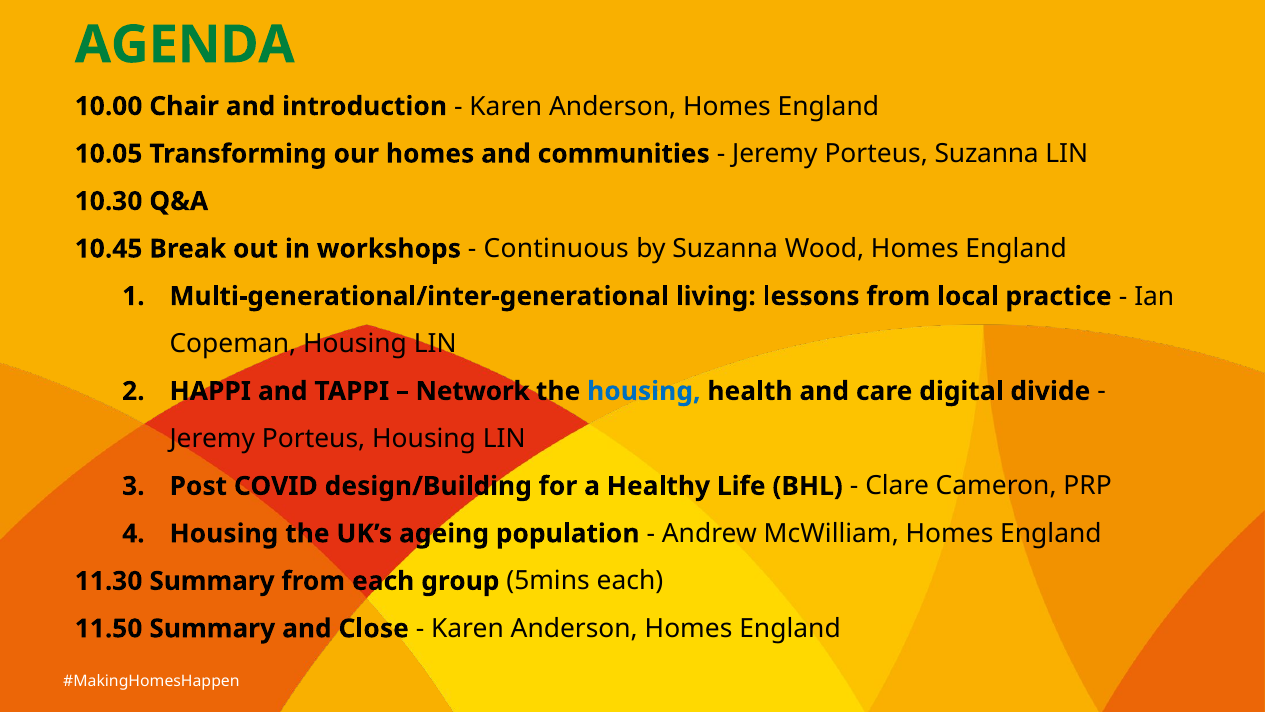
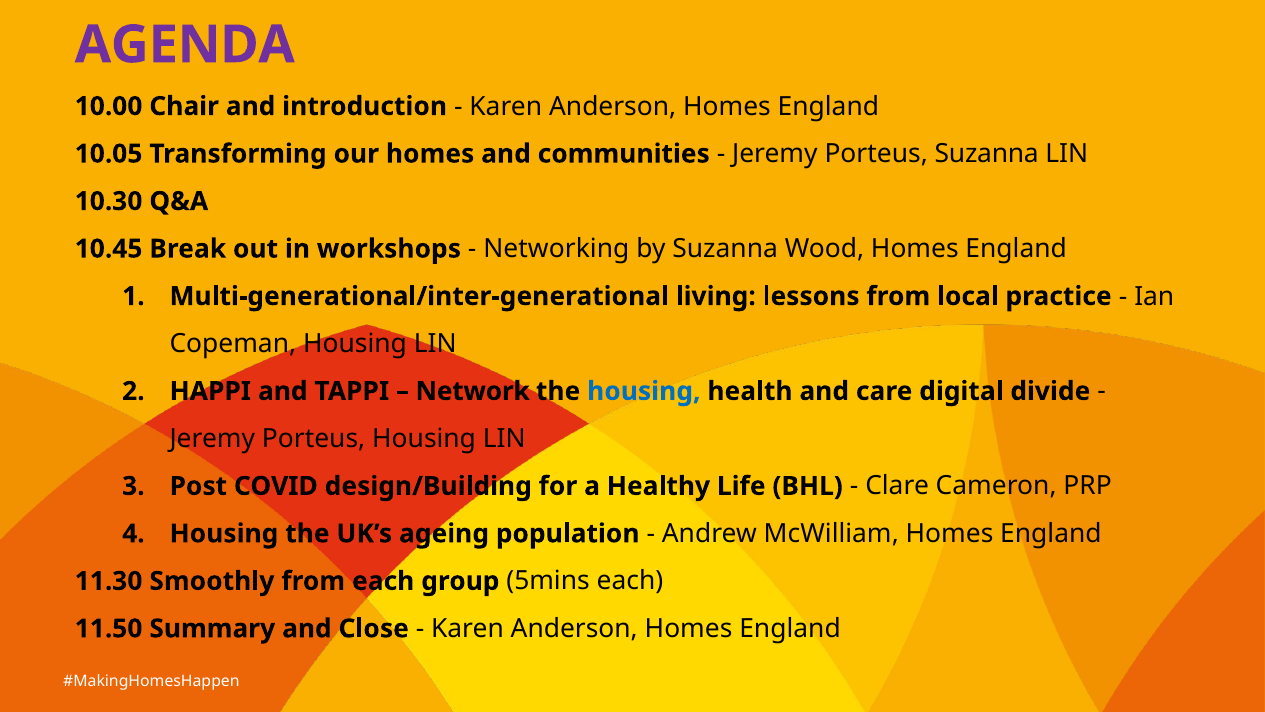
AGENDA colour: green -> purple
Continuous: Continuous -> Networking
11.30 Summary: Summary -> Smoothly
